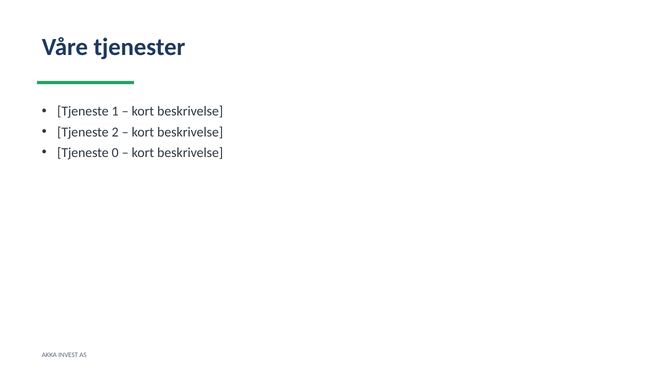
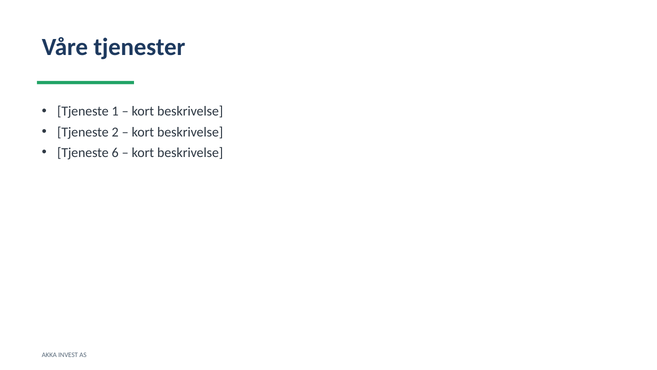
0: 0 -> 6
